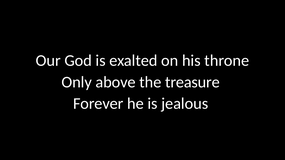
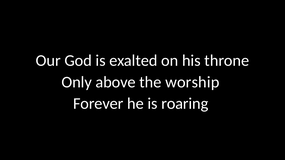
treasure: treasure -> worship
jealous: jealous -> roaring
